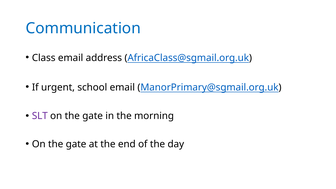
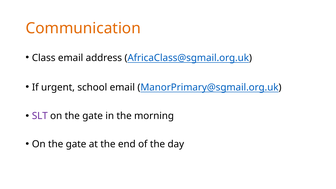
Communication colour: blue -> orange
